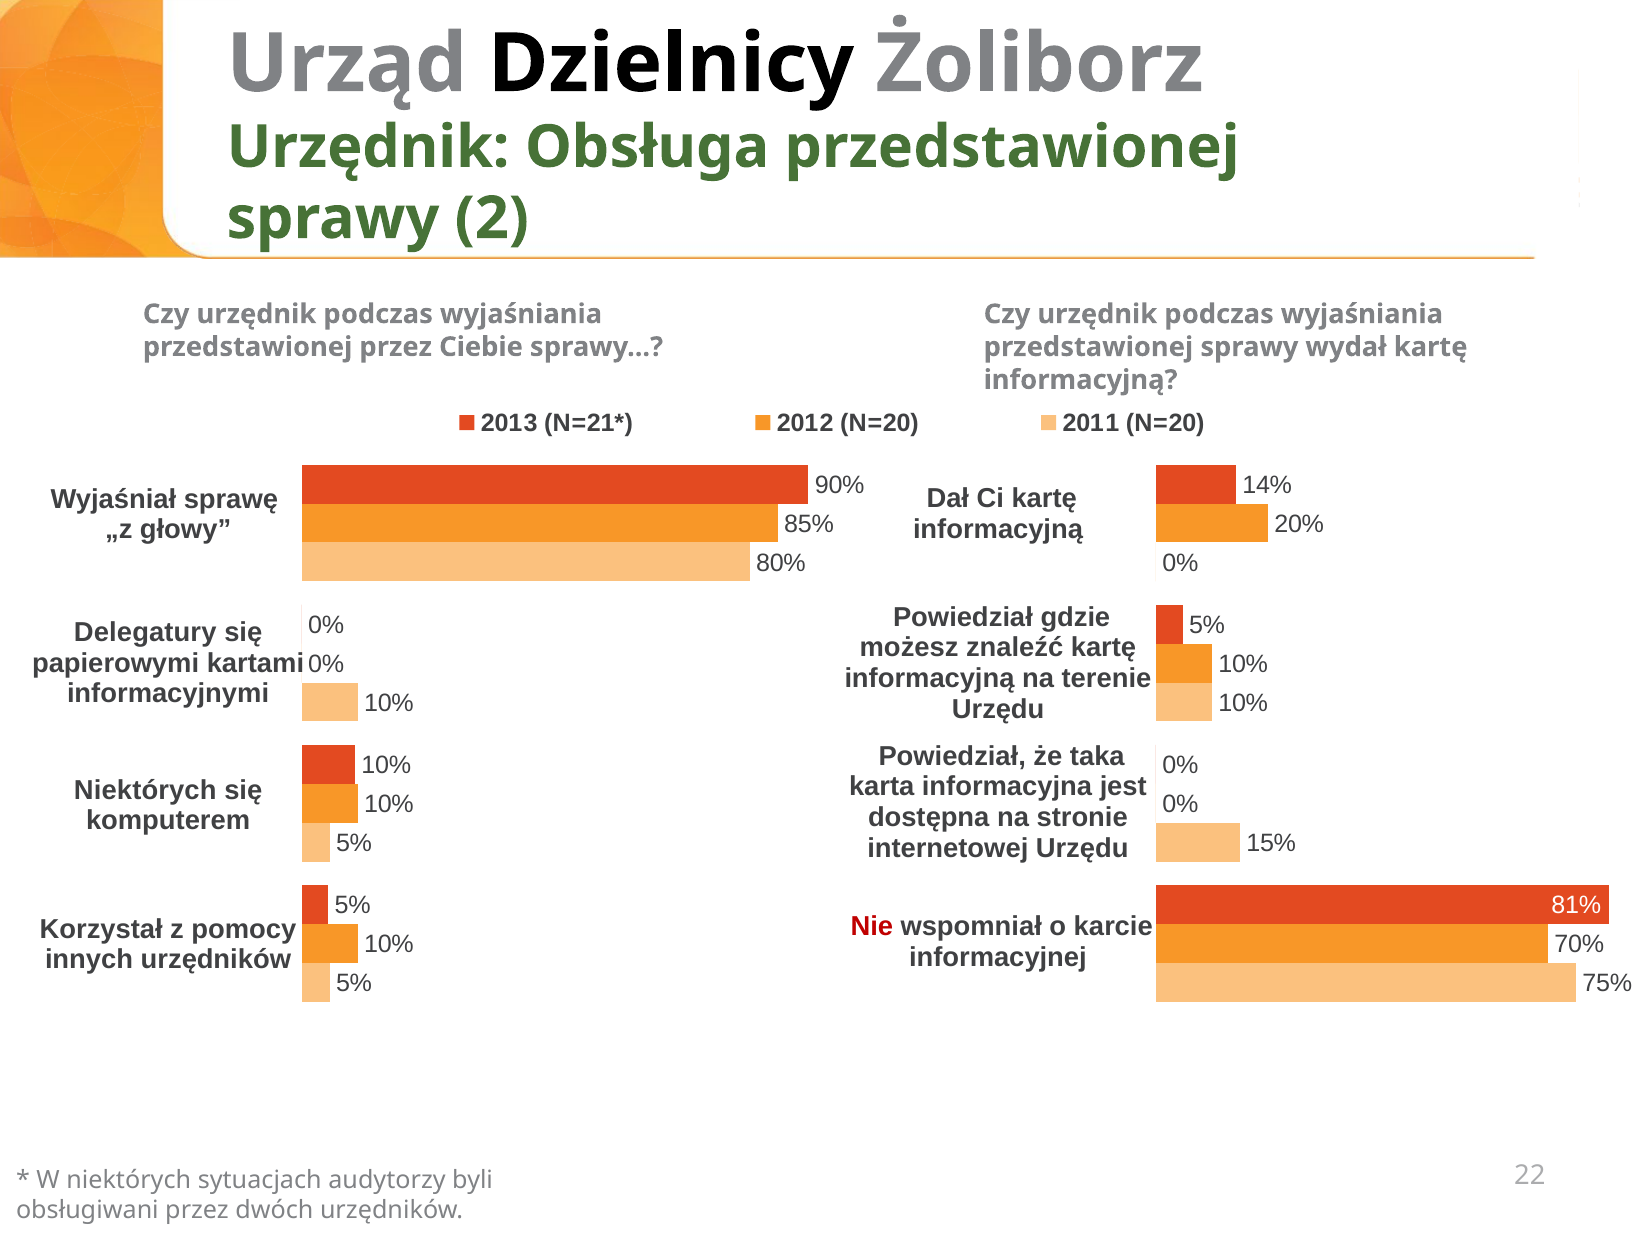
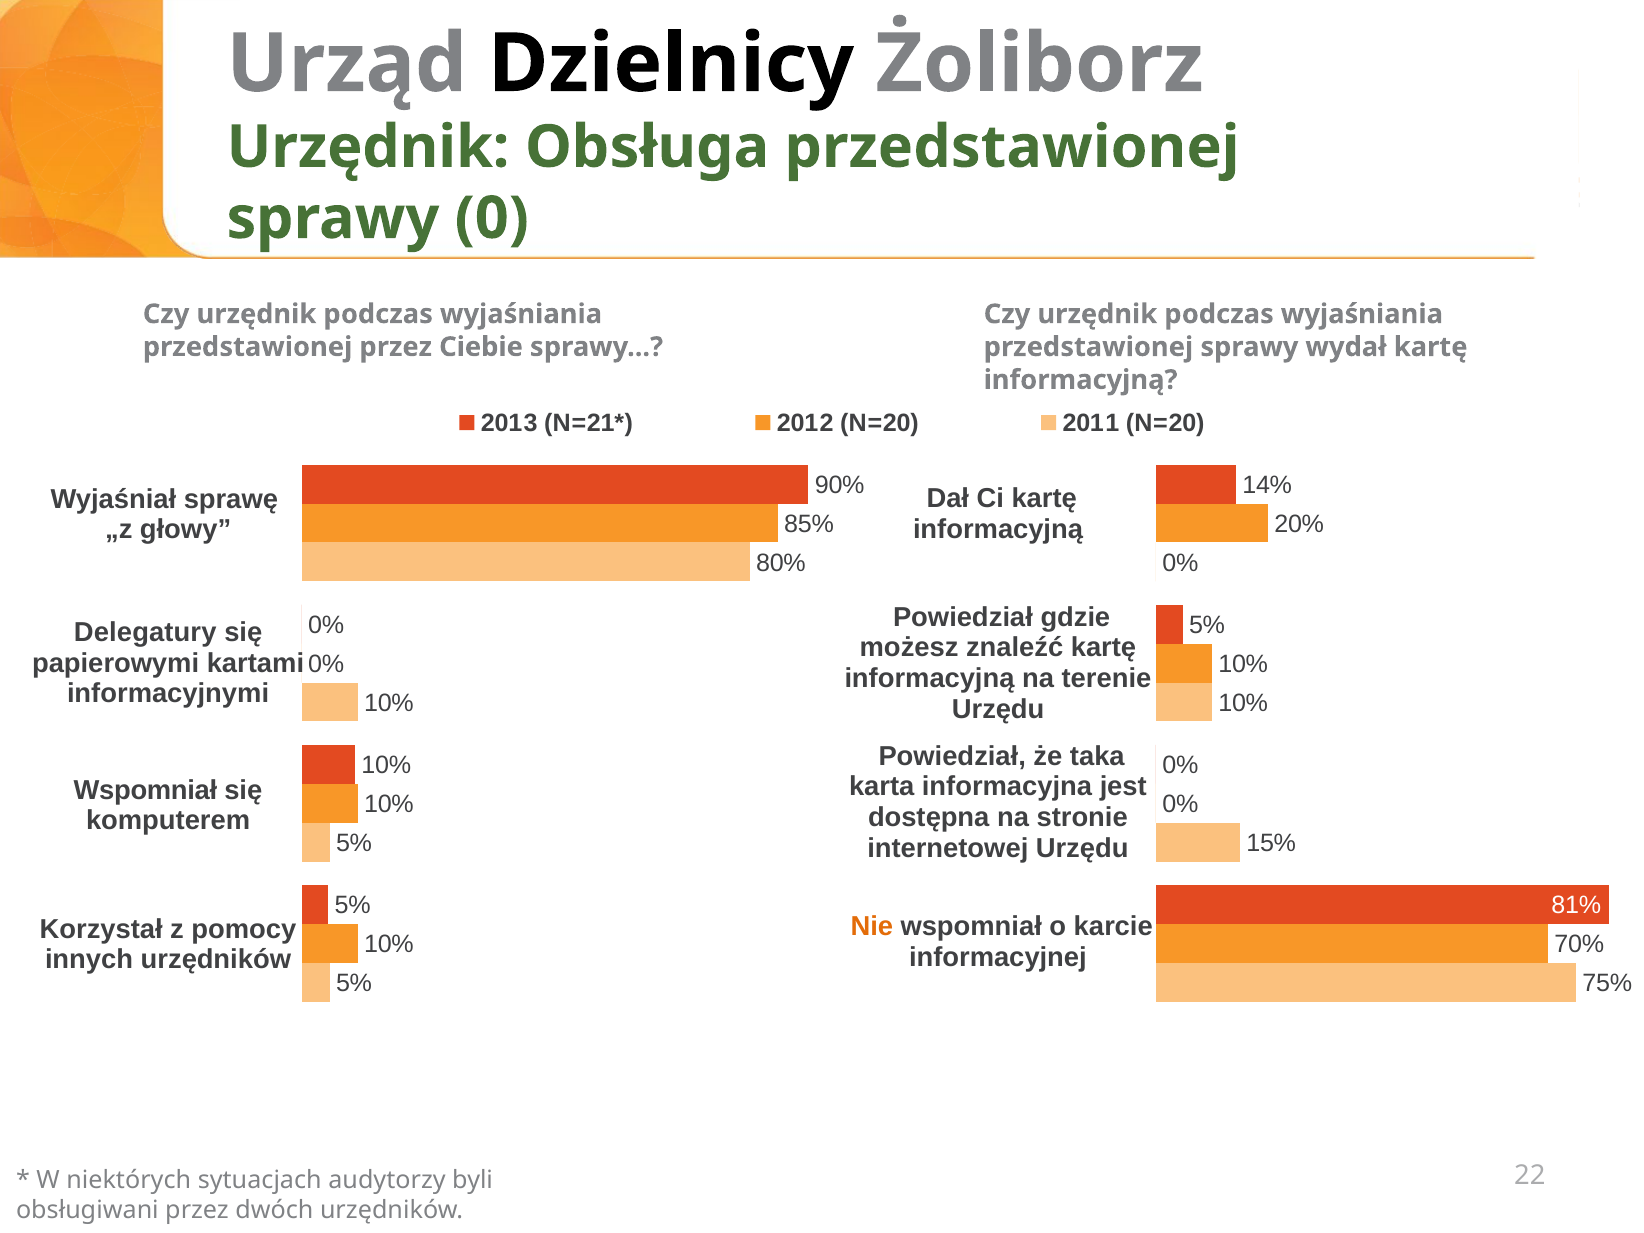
2: 2 -> 0
Niektórych at (145, 790): Niektórych -> Wspomniał
Nie colour: red -> orange
